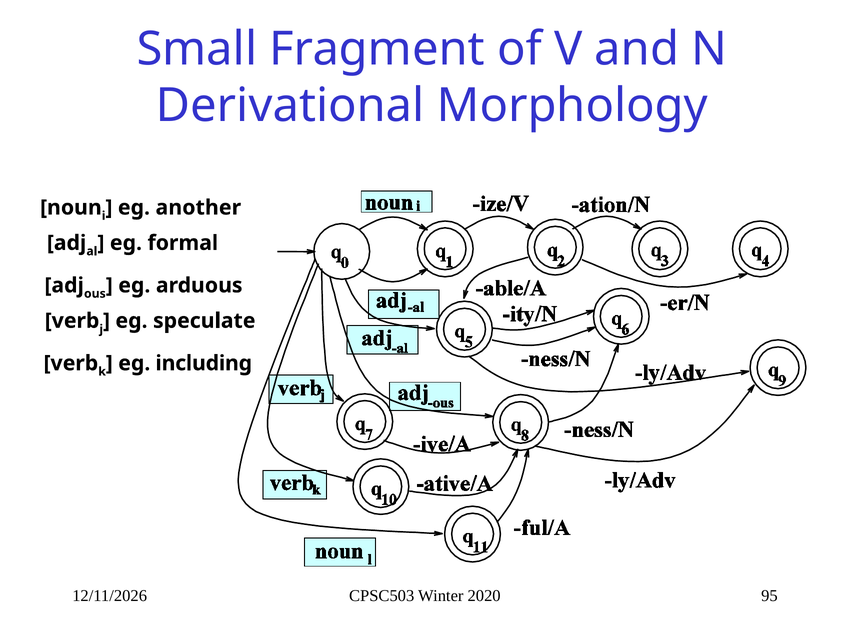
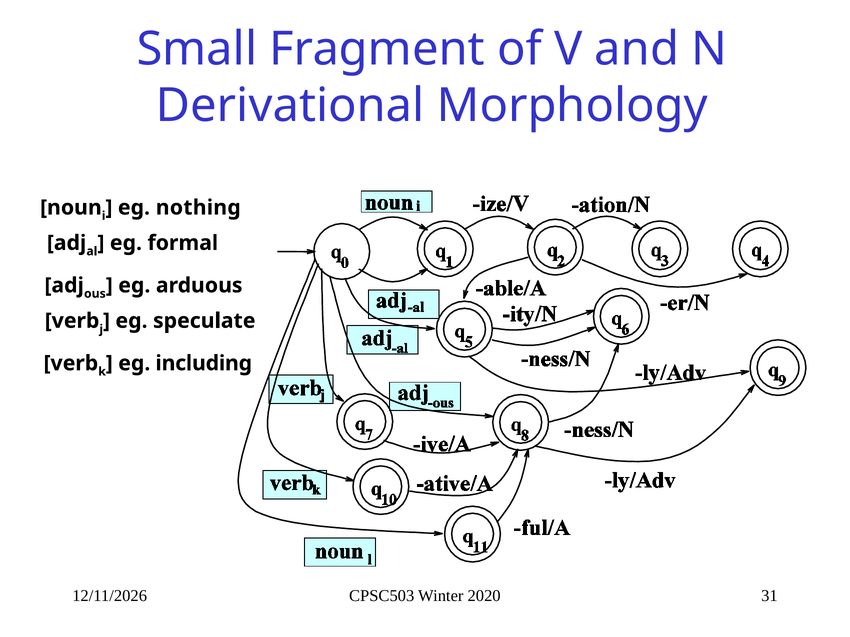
another: another -> nothing
95: 95 -> 31
